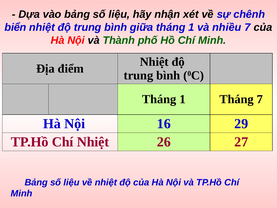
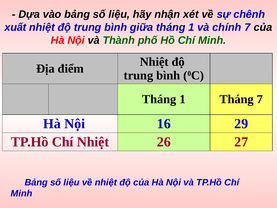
biển: biển -> xuất
nhiều: nhiều -> chính
